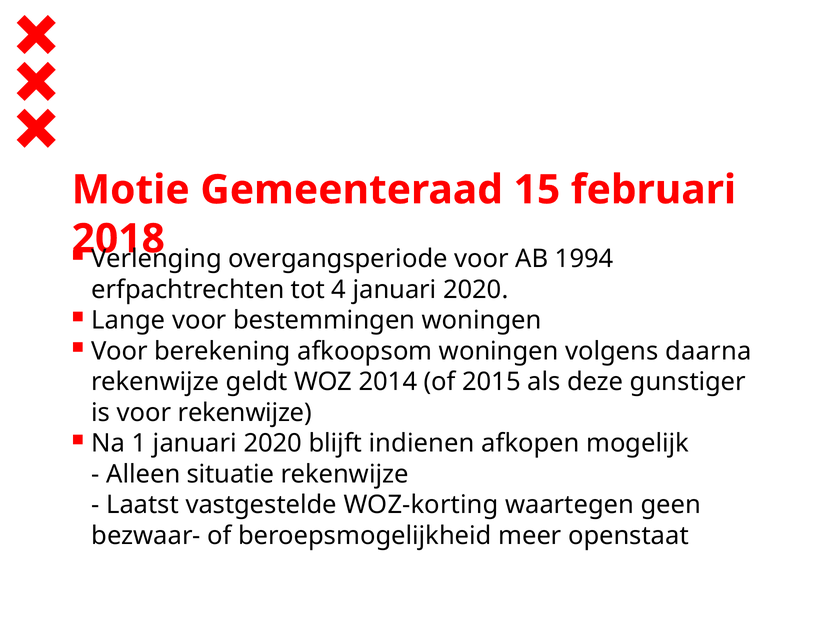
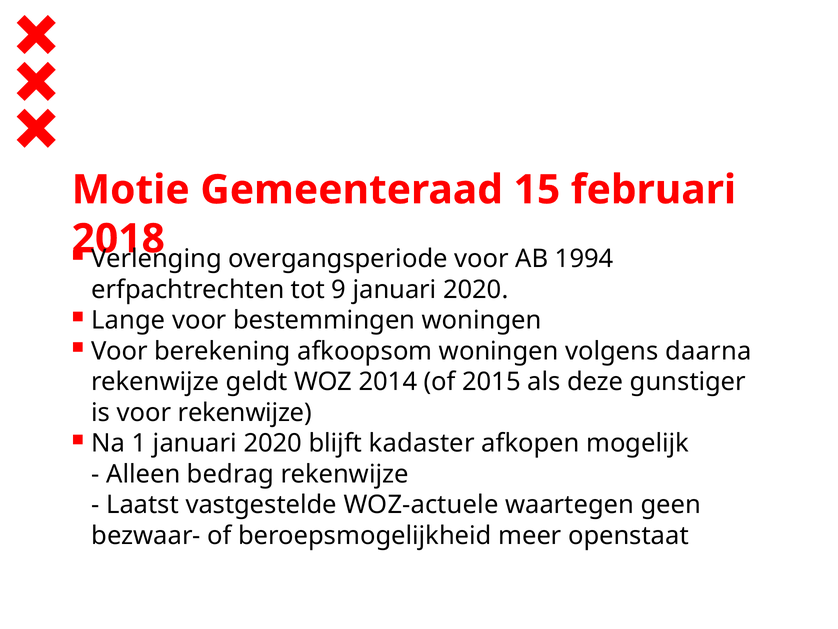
4: 4 -> 9
indienen: indienen -> kadaster
situatie: situatie -> bedrag
WOZ-korting: WOZ-korting -> WOZ-actuele
